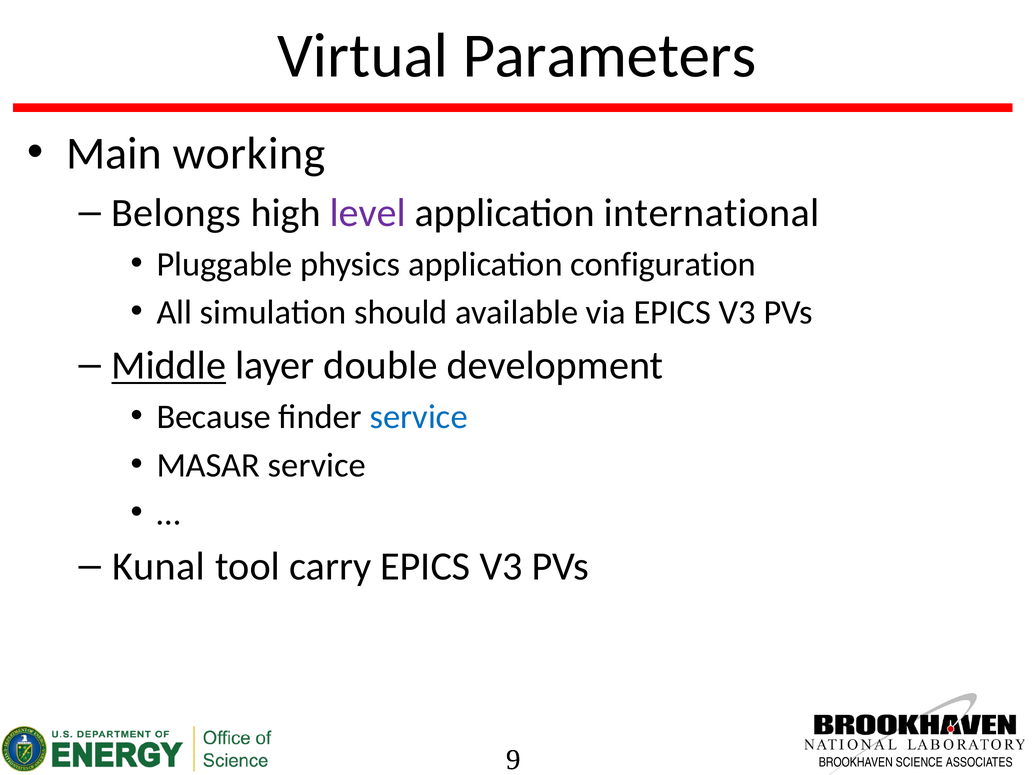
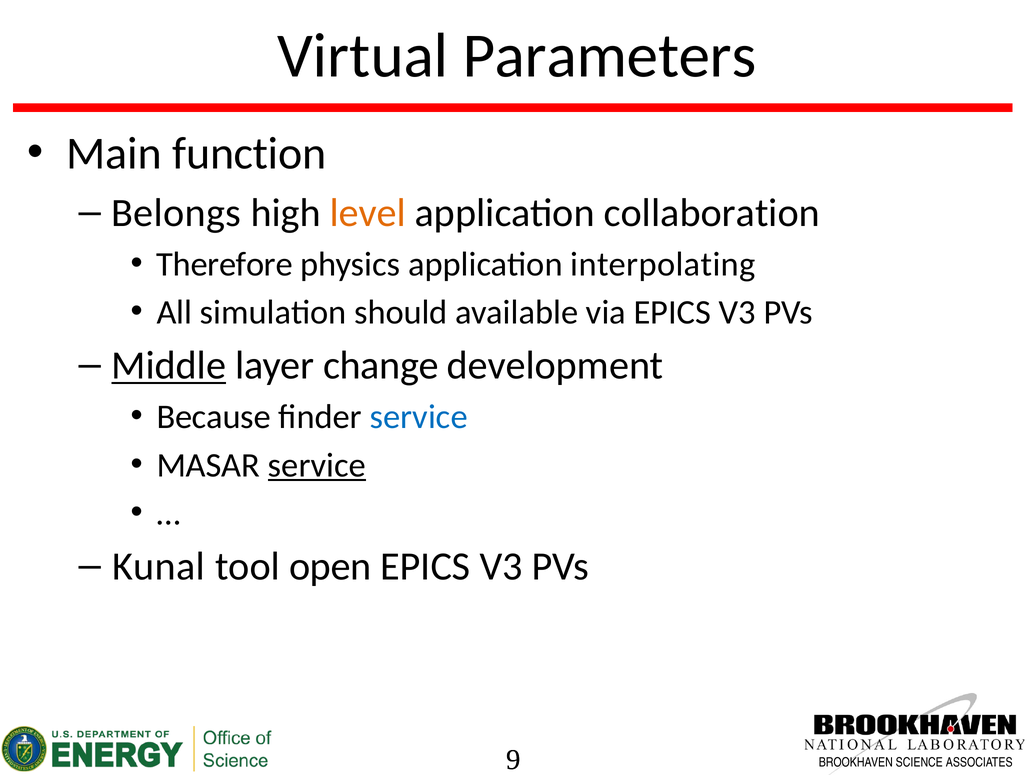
working: working -> function
level colour: purple -> orange
international: international -> collaboration
Pluggable: Pluggable -> Therefore
configuration: configuration -> interpolating
double: double -> change
service at (317, 465) underline: none -> present
carry: carry -> open
